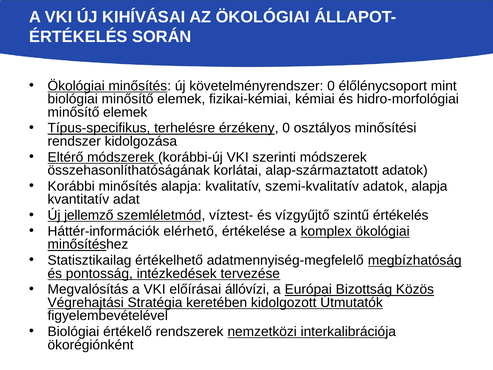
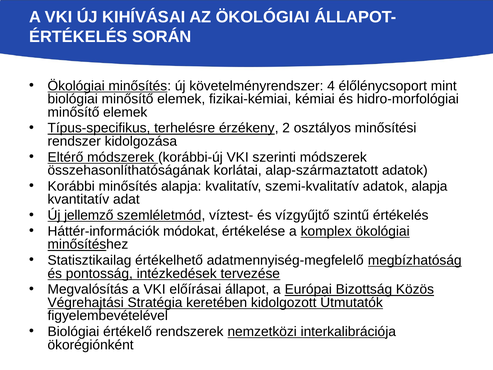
követelményrendszer 0: 0 -> 4
érzékeny 0: 0 -> 2
elérhető: elérhető -> módokat
állóvízi: állóvízi -> állapot
